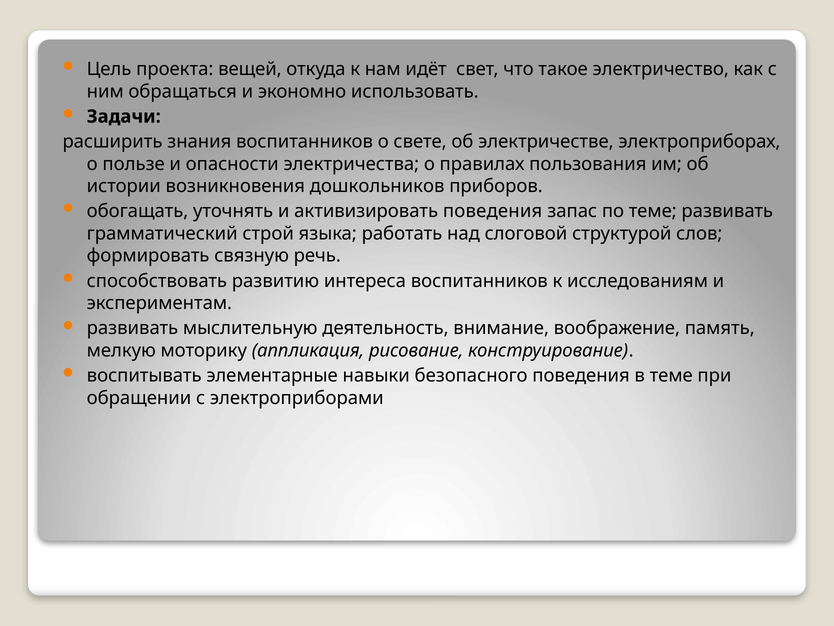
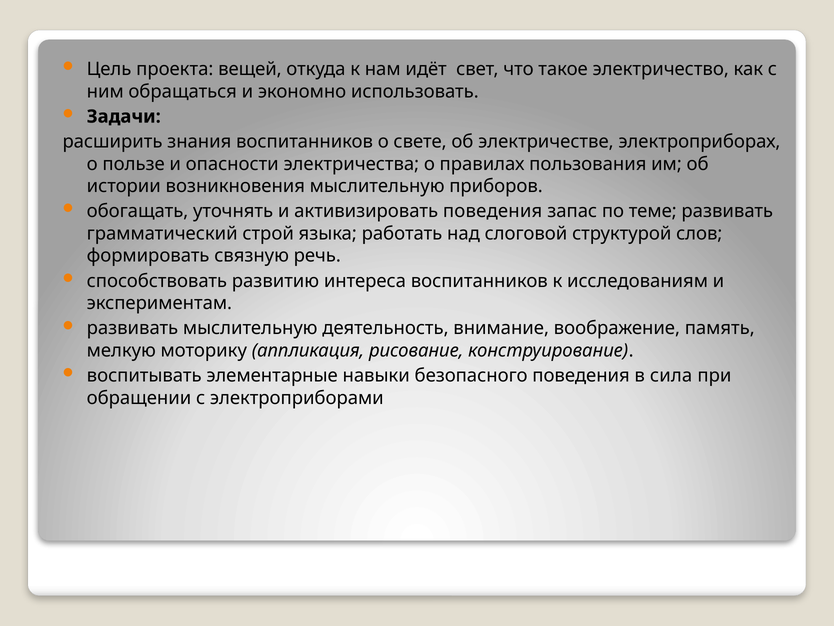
возникновения дошкольников: дошкольников -> мыслительную
в теме: теме -> сила
